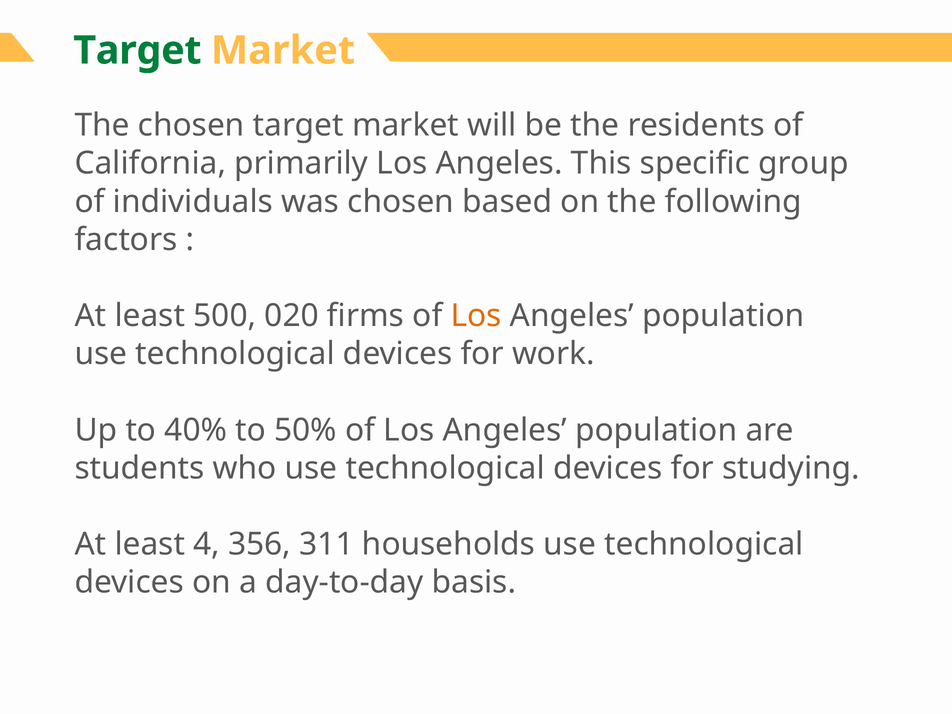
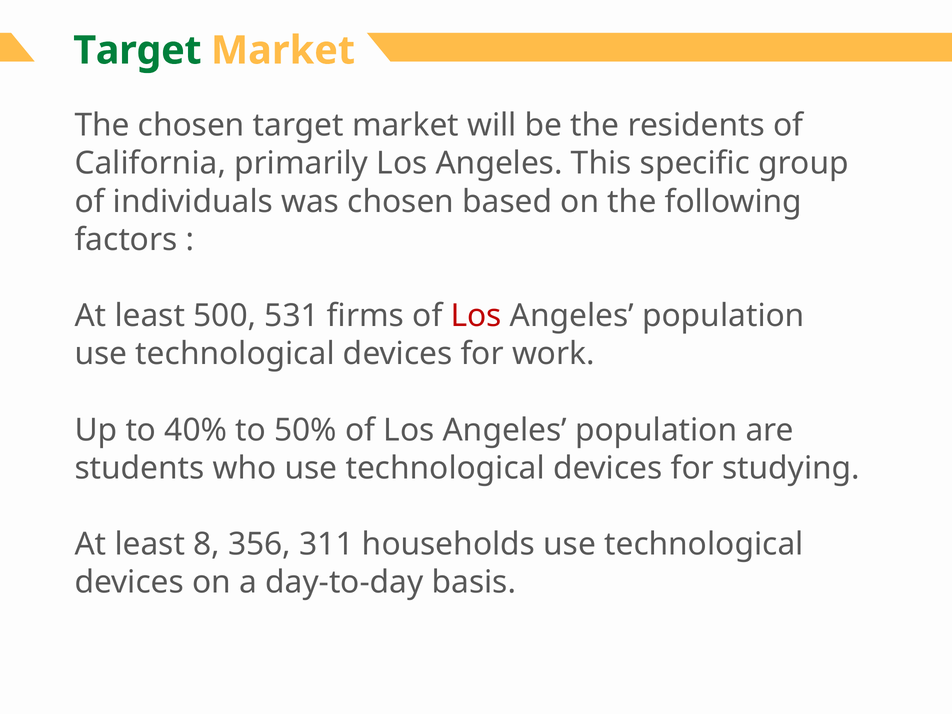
020: 020 -> 531
Los at (476, 316) colour: orange -> red
4: 4 -> 8
